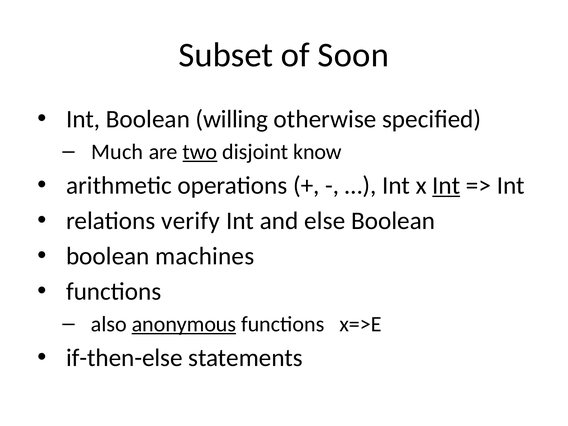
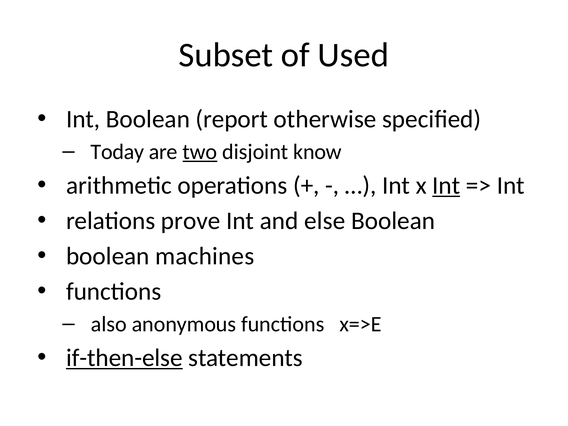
Soon: Soon -> Used
willing: willing -> report
Much: Much -> Today
verify: verify -> prove
anonymous underline: present -> none
if-then-else underline: none -> present
